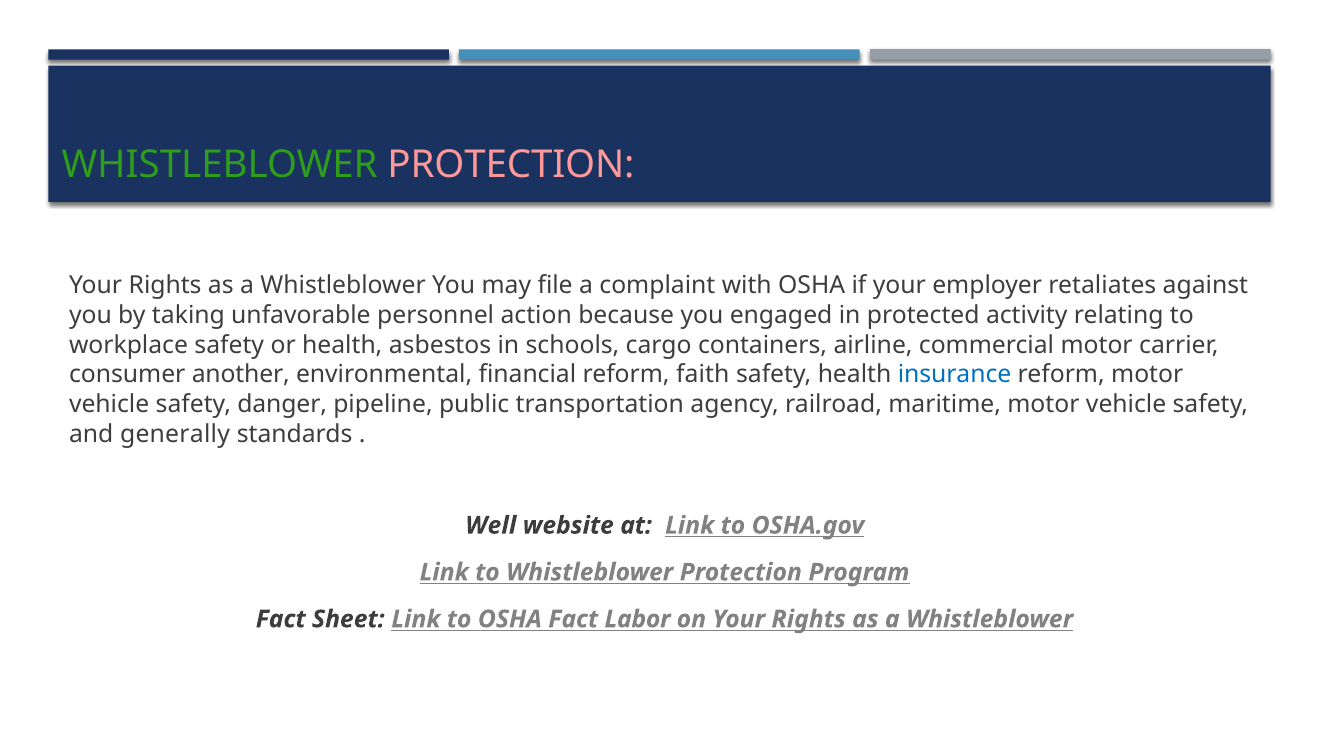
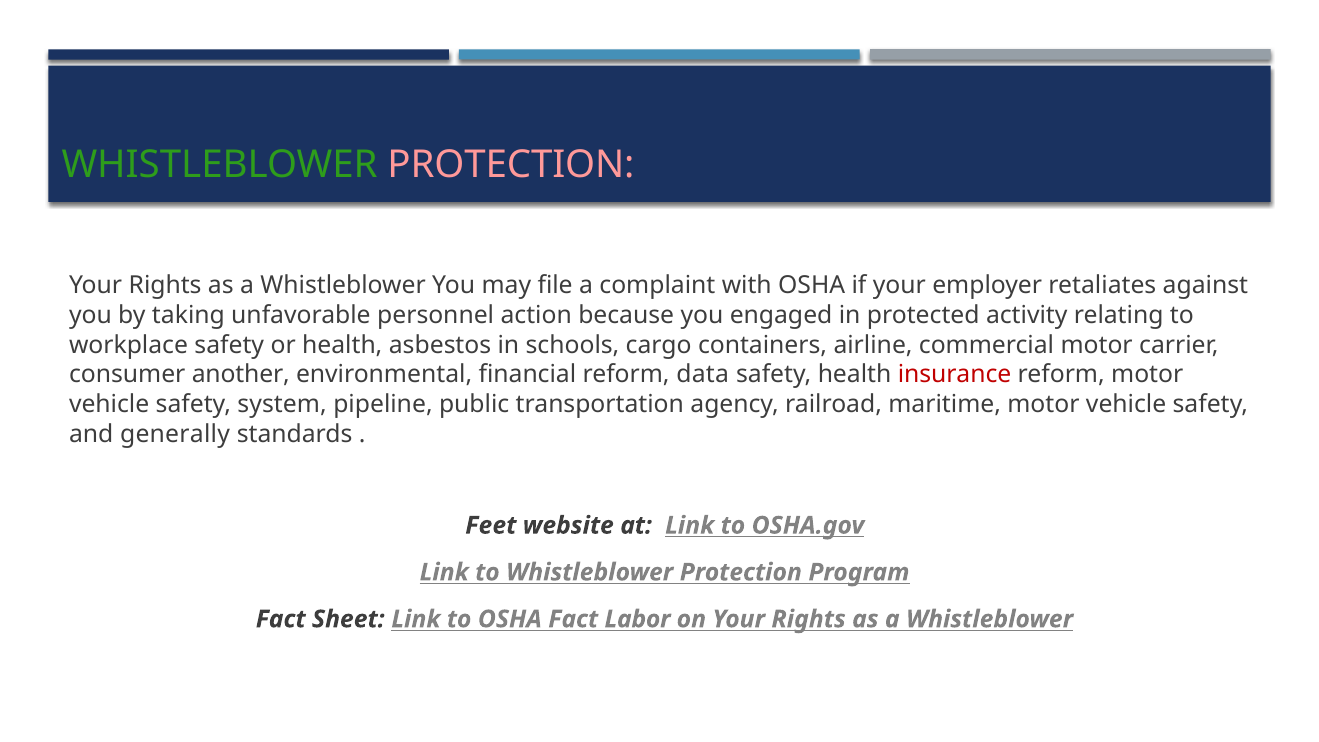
faith: faith -> data
insurance colour: blue -> red
danger: danger -> system
Well: Well -> Feet
